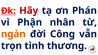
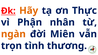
Hãy colour: red -> orange
Phán: Phán -> Thực
Công: Công -> Miên
